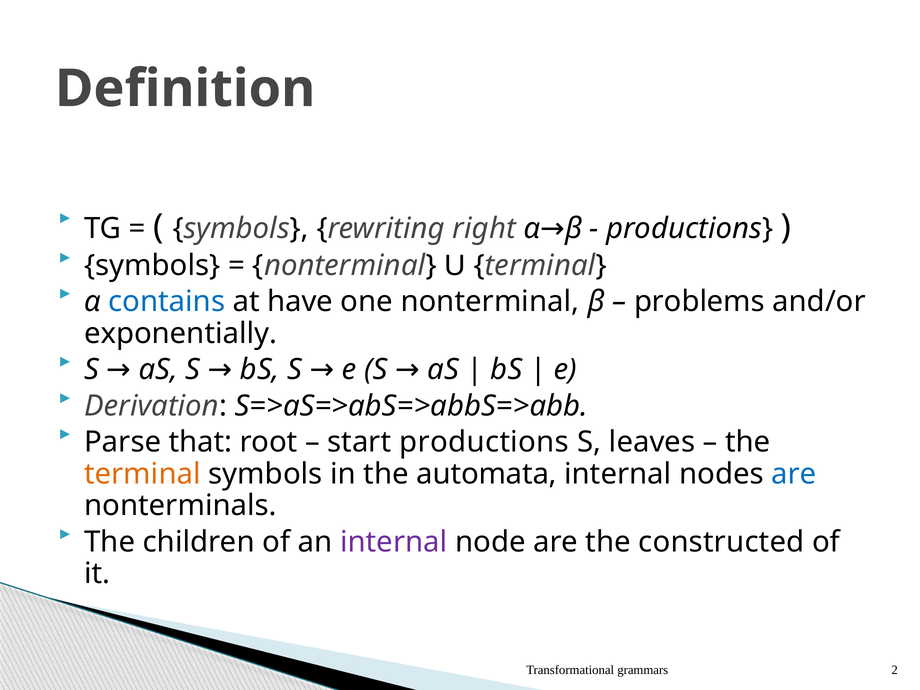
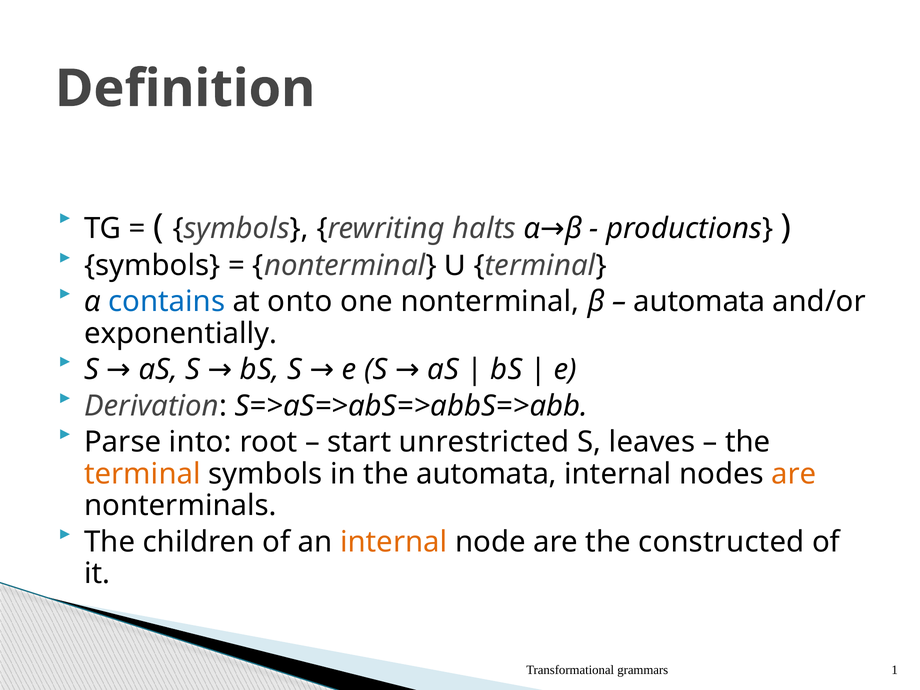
right: right -> halts
have: have -> onto
problems at (699, 302): problems -> automata
that: that -> into
start productions: productions -> unrestricted
are at (794, 474) colour: blue -> orange
internal at (394, 542) colour: purple -> orange
2: 2 -> 1
